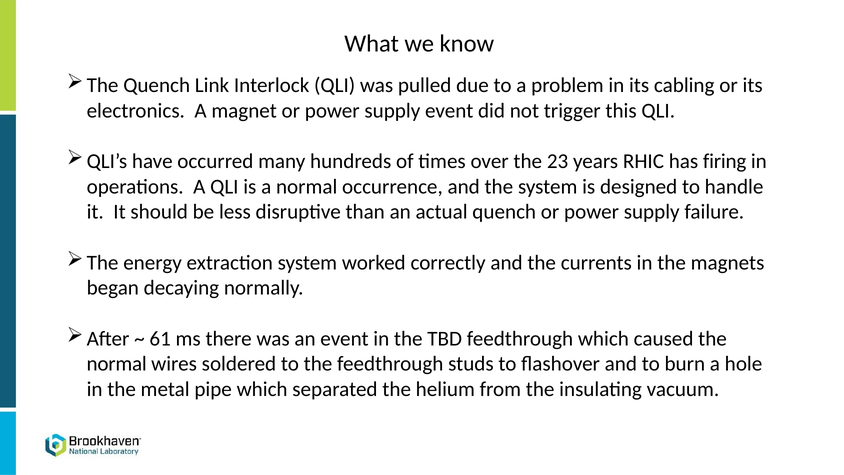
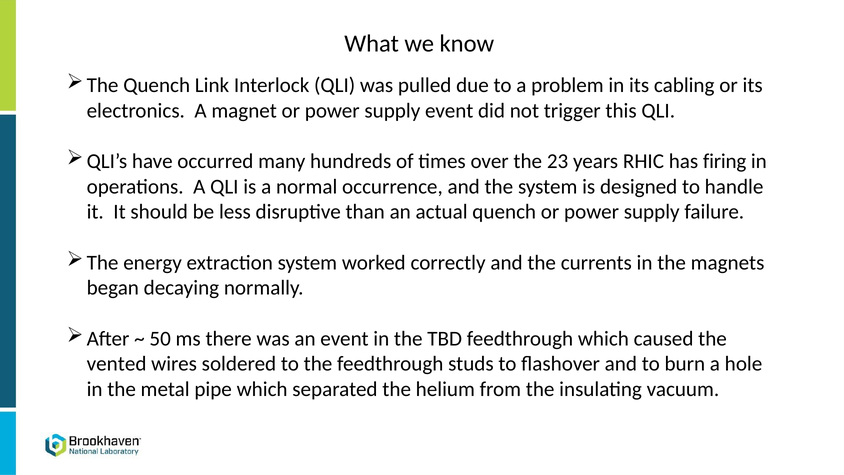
61: 61 -> 50
normal at (117, 364): normal -> vented
